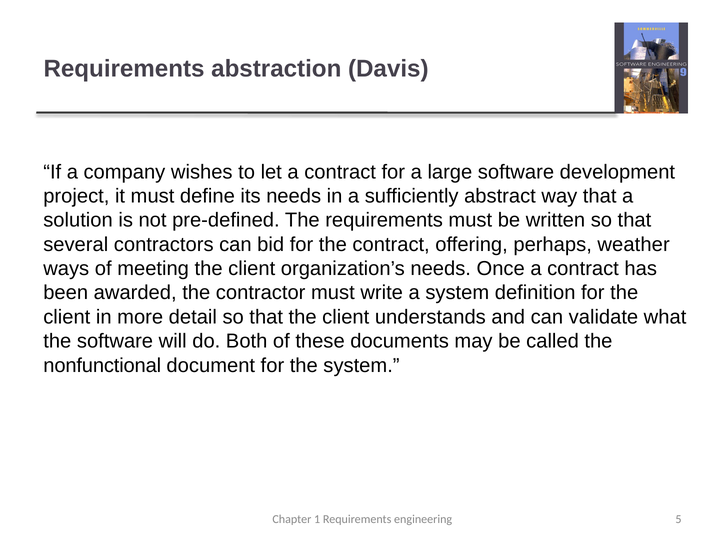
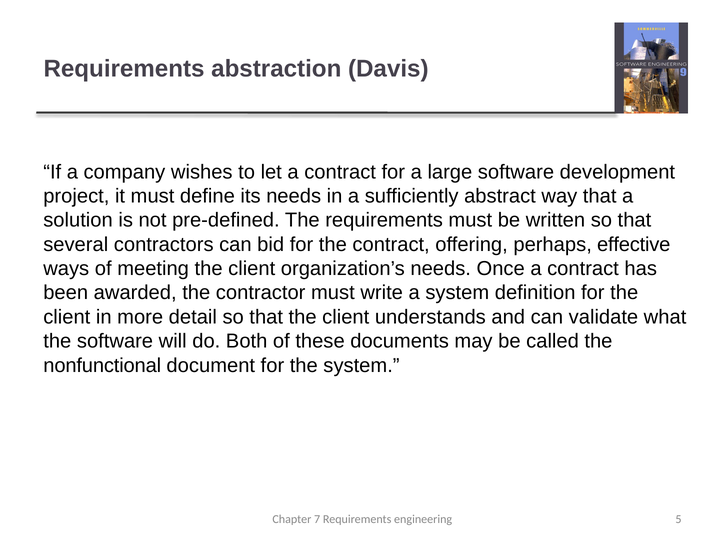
weather: weather -> effective
1: 1 -> 7
